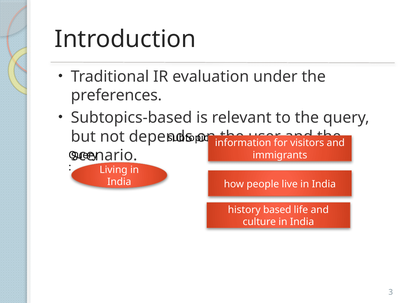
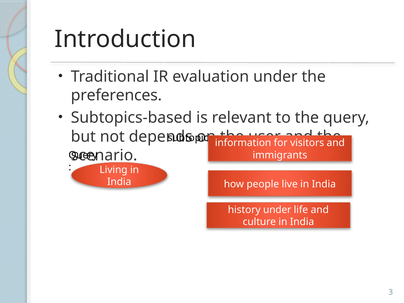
history based: based -> under
